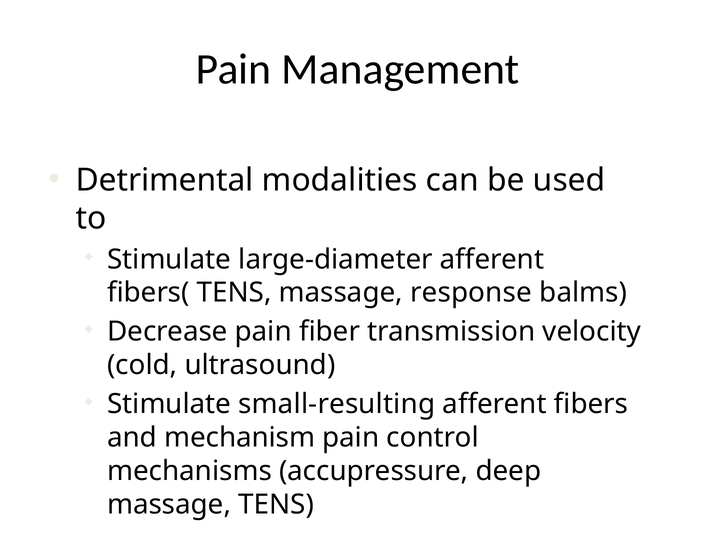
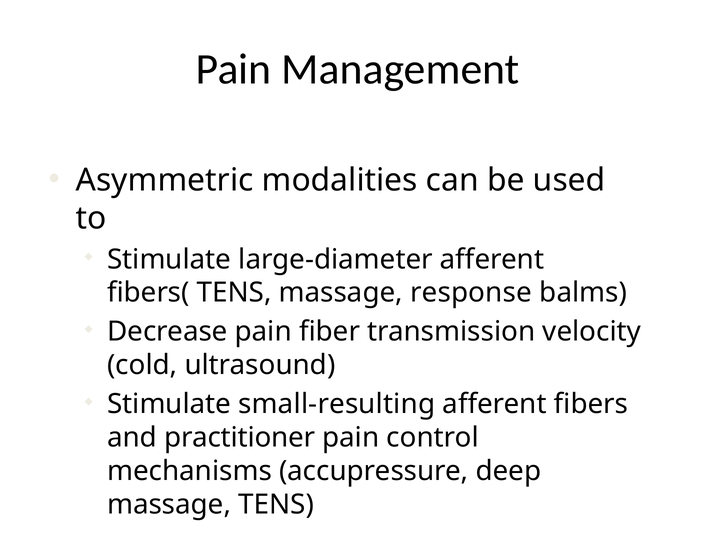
Detrimental: Detrimental -> Asymmetric
mechanism: mechanism -> practitioner
